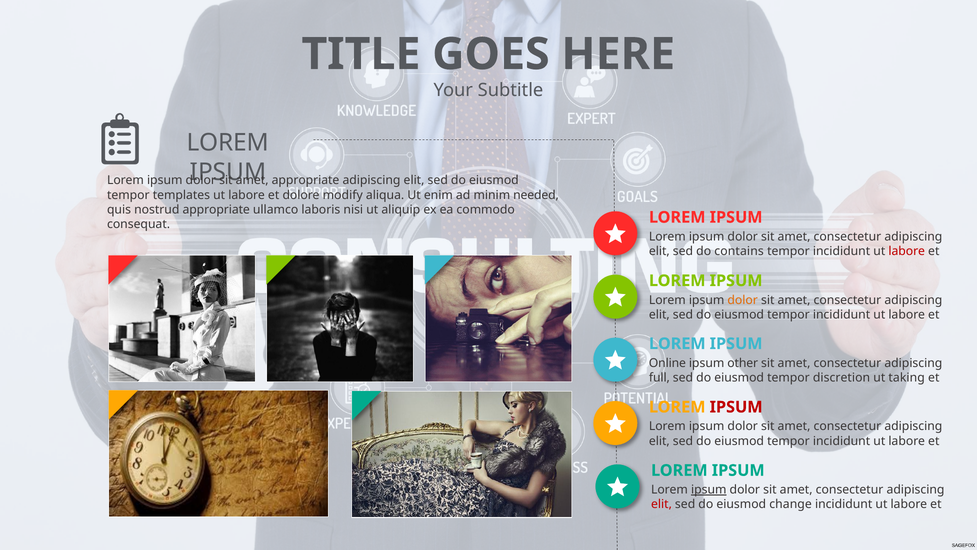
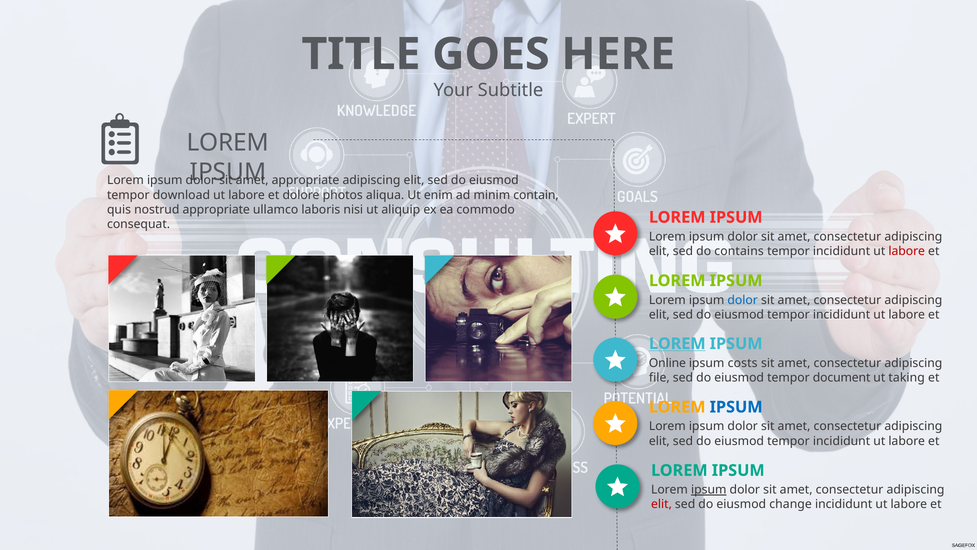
templates: templates -> download
modify: modify -> photos
needed: needed -> contain
dolor at (743, 300) colour: orange -> blue
LOREM at (677, 343) underline: none -> present
other: other -> costs
full: full -> file
discretion: discretion -> document
IPSUM at (736, 407) colour: red -> blue
